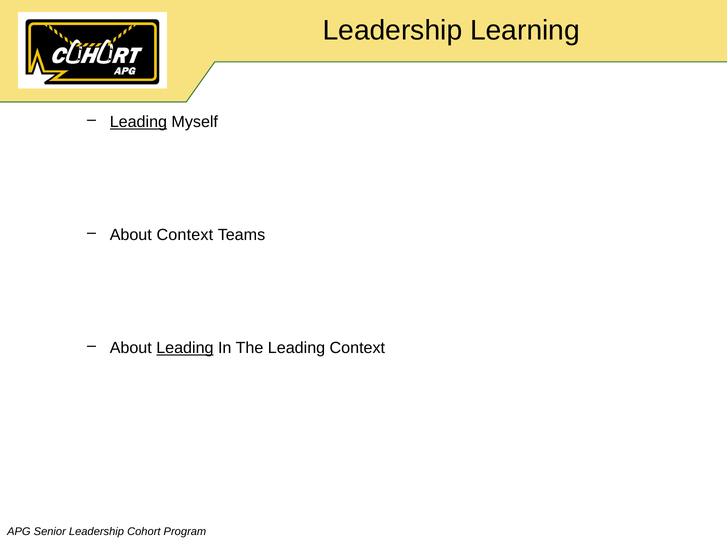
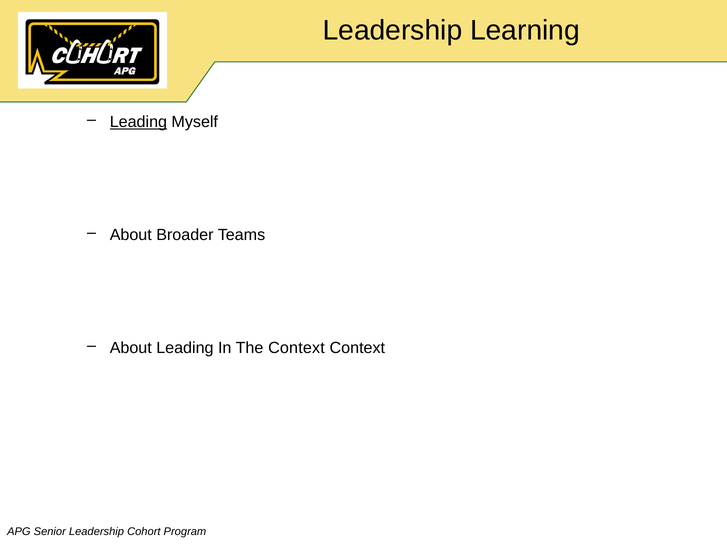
About Context: Context -> Broader
Leading at (185, 348) underline: present -> none
The Leading: Leading -> Context
